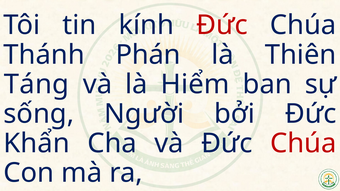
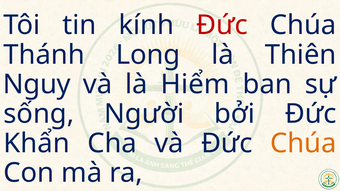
Phán: Phán -> Long
Táng: Táng -> Nguy
Chúa at (303, 144) colour: red -> orange
